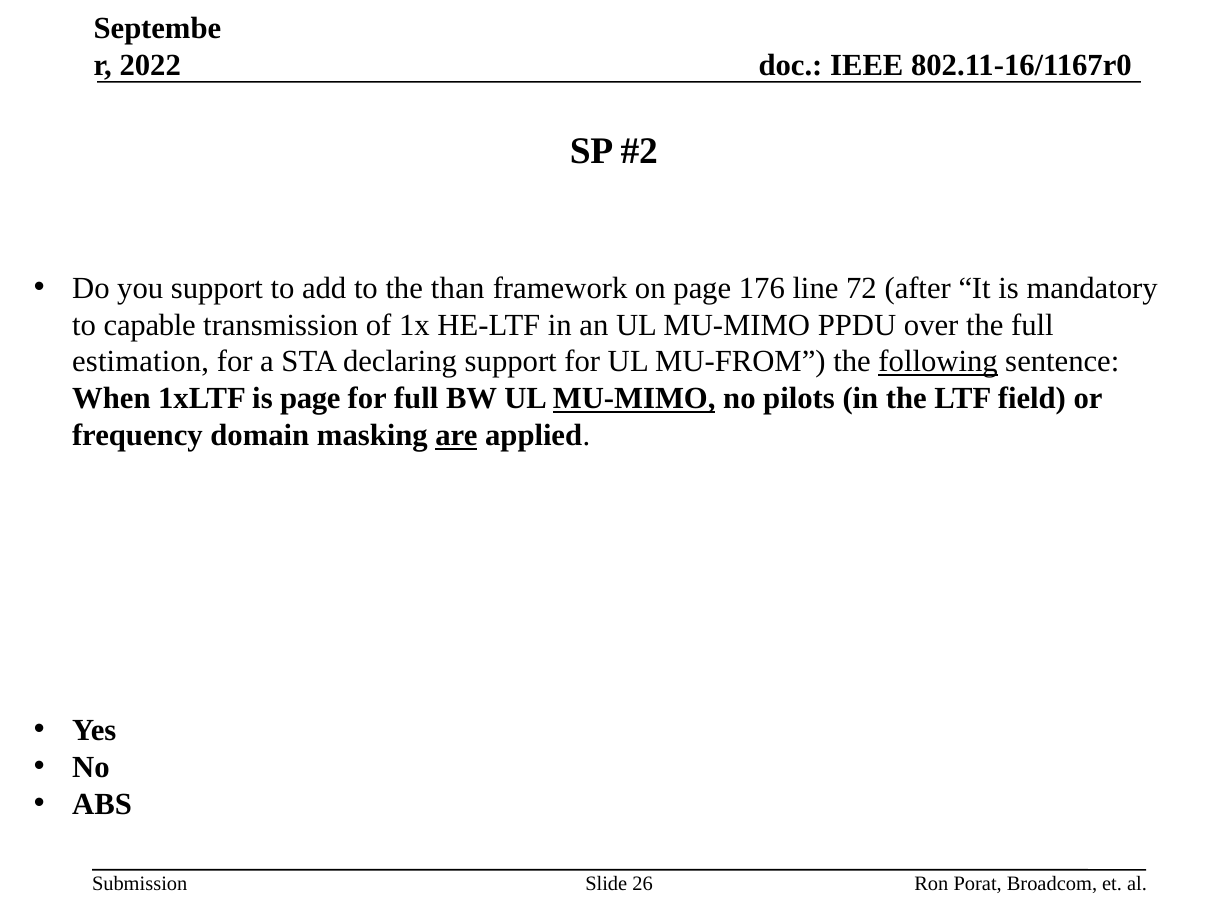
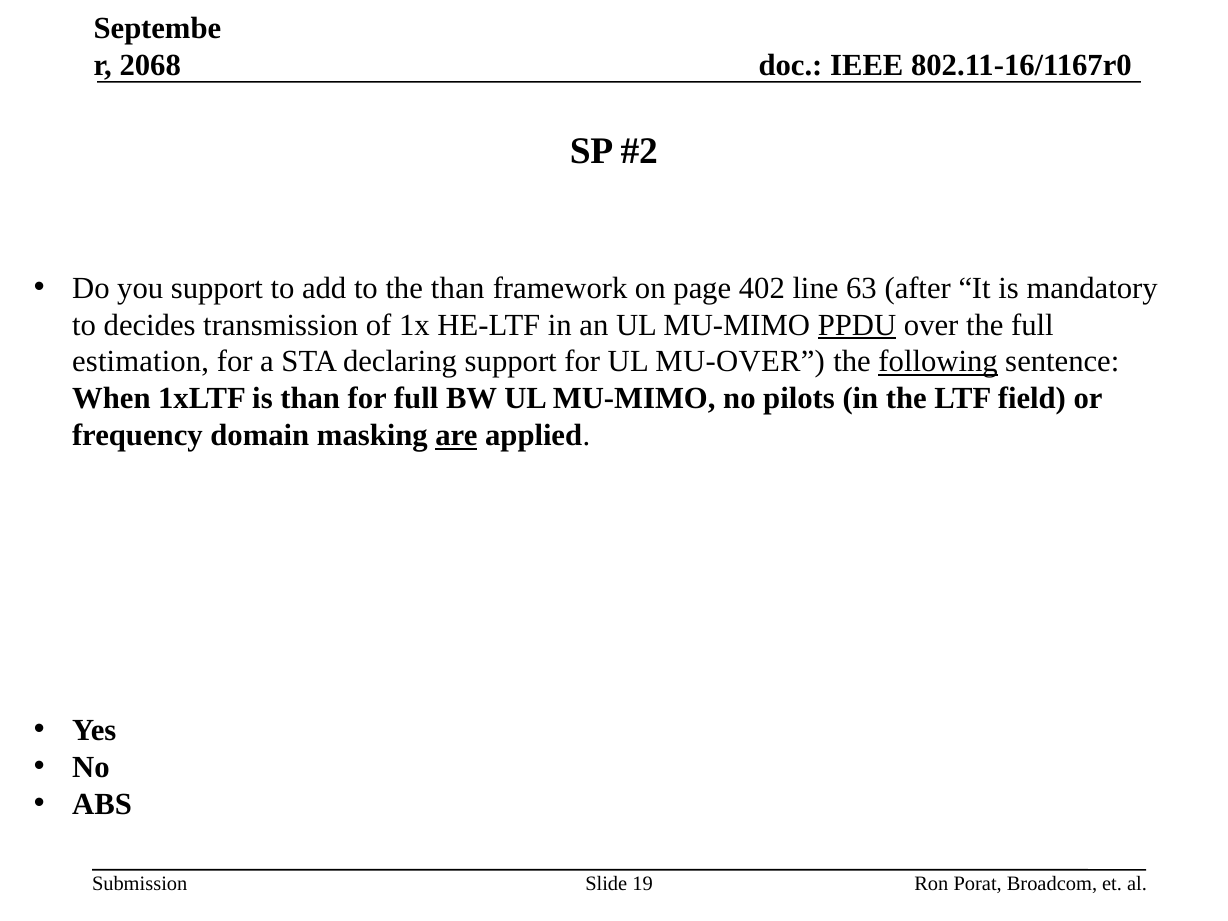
2022: 2022 -> 2068
176: 176 -> 402
72: 72 -> 63
capable: capable -> decides
PPDU underline: none -> present
MU-FROM: MU-FROM -> MU-OVER
is page: page -> than
MU-MIMO at (634, 399) underline: present -> none
26: 26 -> 19
